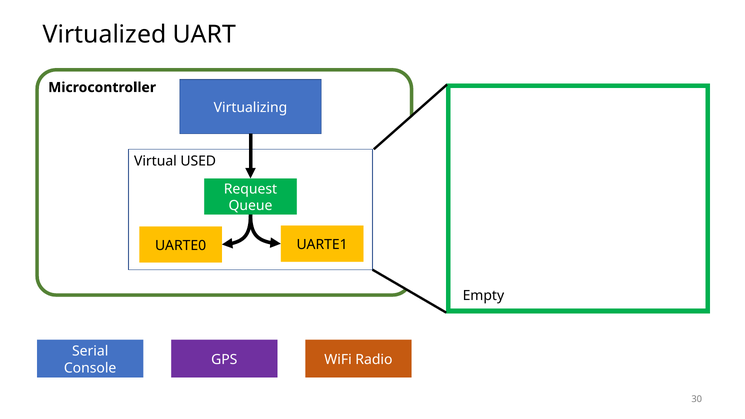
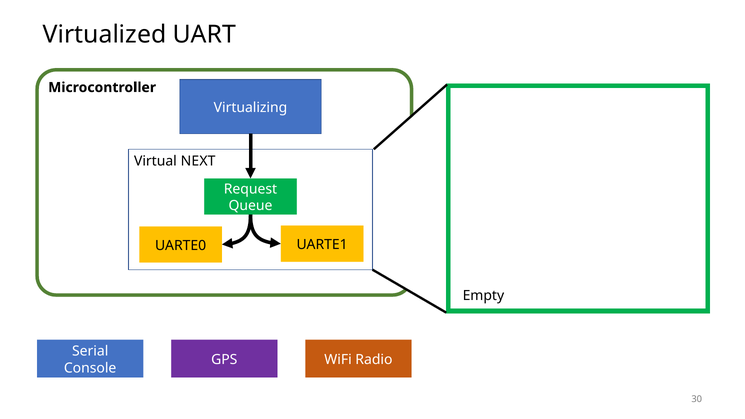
USED: USED -> NEXT
